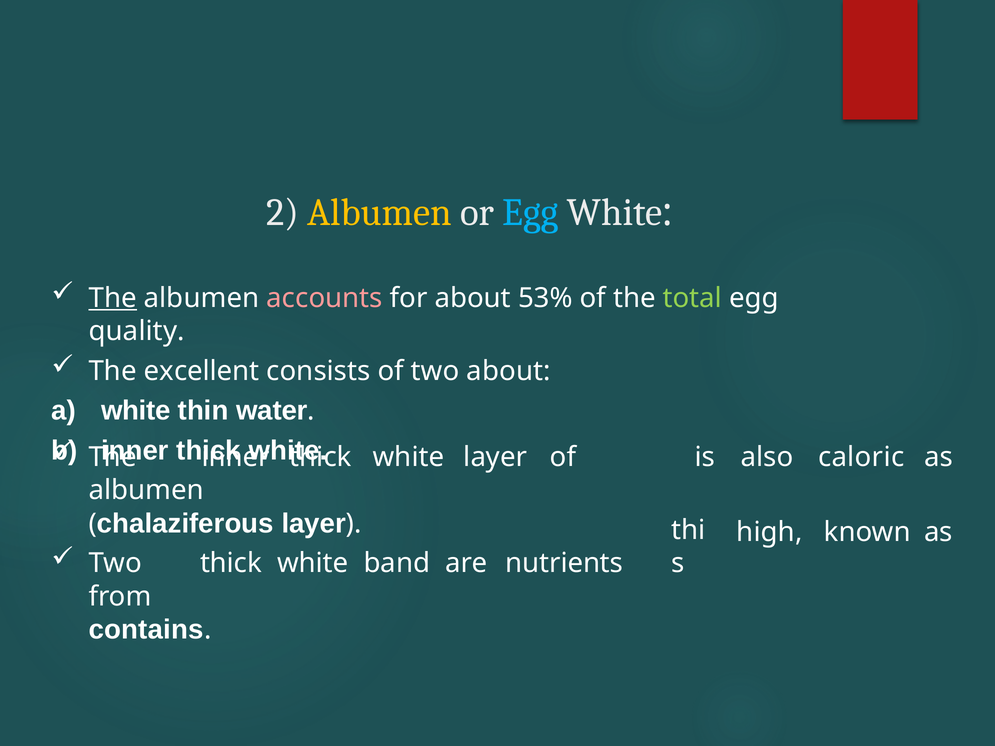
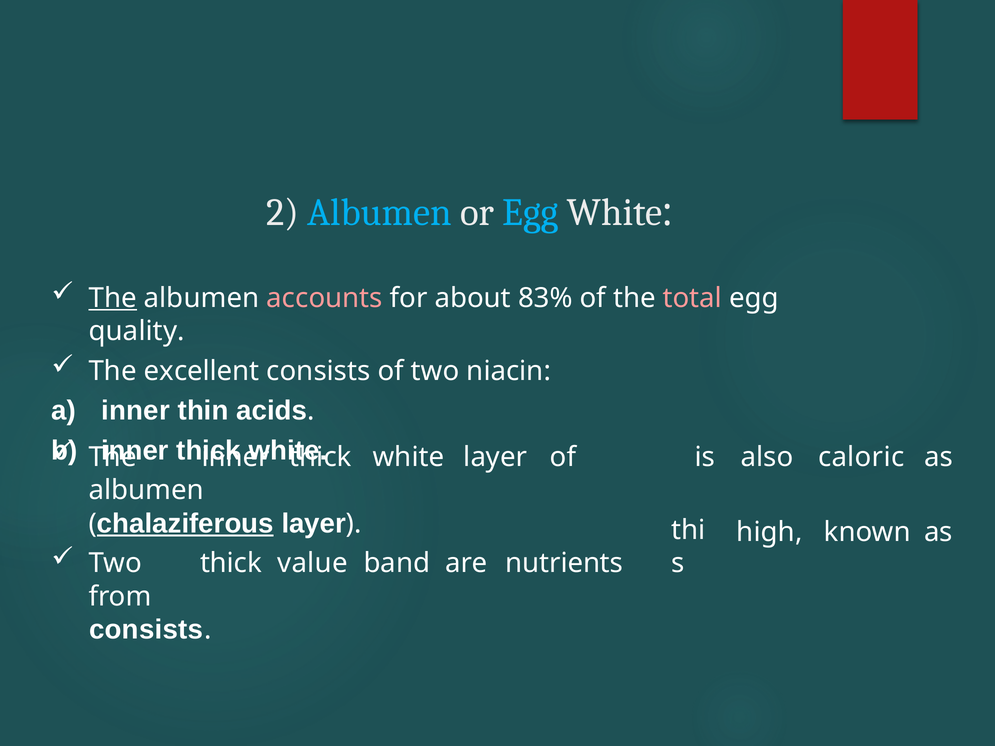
Albumen at (380, 212) colour: yellow -> light blue
53%: 53% -> 83%
total colour: light green -> pink
two about: about -> niacin
white at (136, 411): white -> inner
water: water -> acids
chalaziferous underline: none -> present
Two thick white: white -> value
contains at (146, 630): contains -> consists
